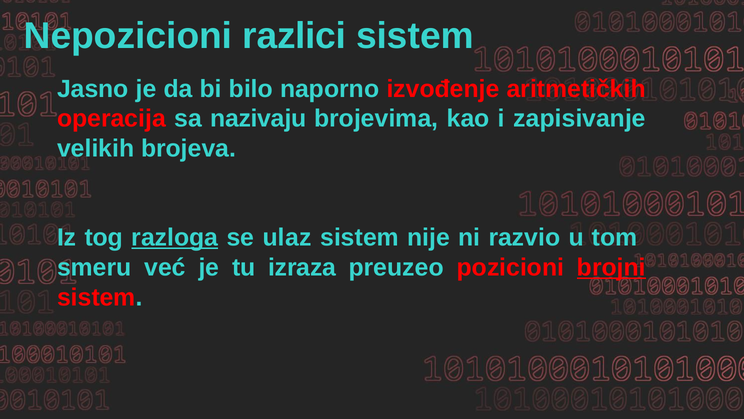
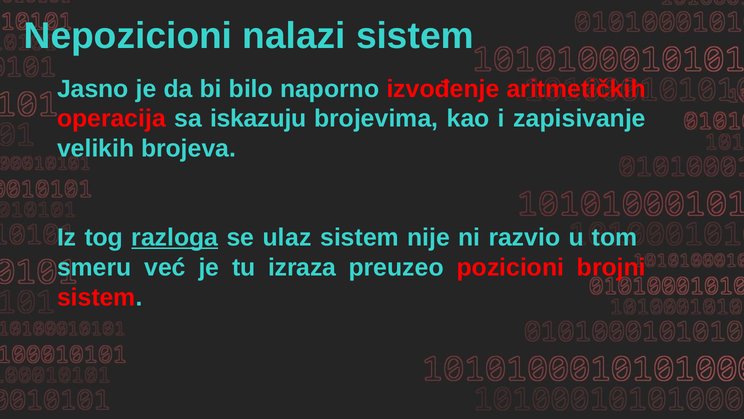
razlici: razlici -> nalazi
nazivaju: nazivaju -> iskazuju
brojni underline: present -> none
